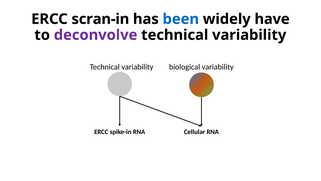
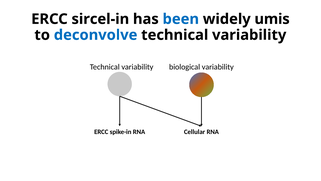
scran-in: scran-in -> sircel-in
have: have -> umis
deconvolve colour: purple -> blue
